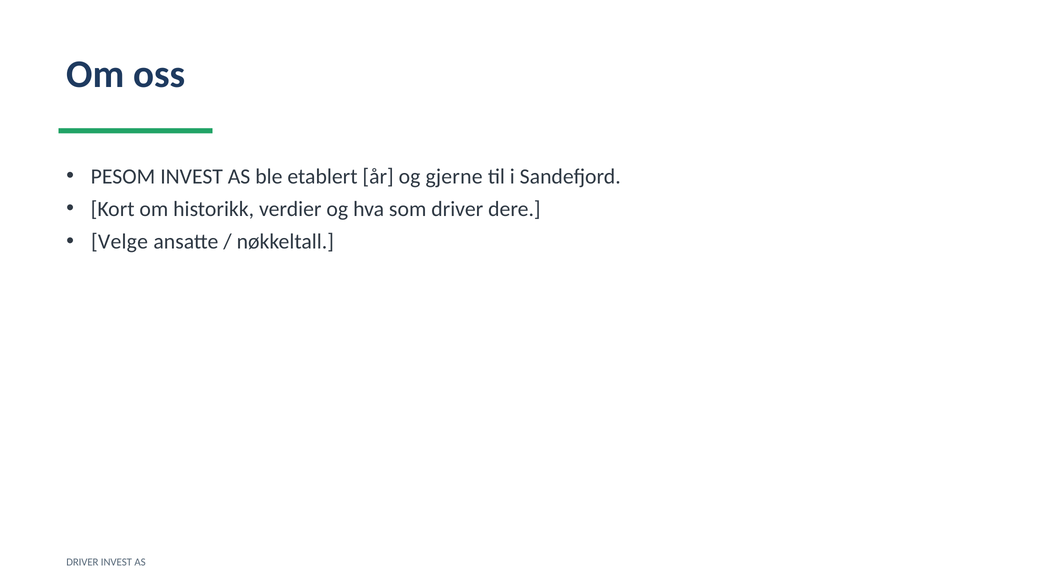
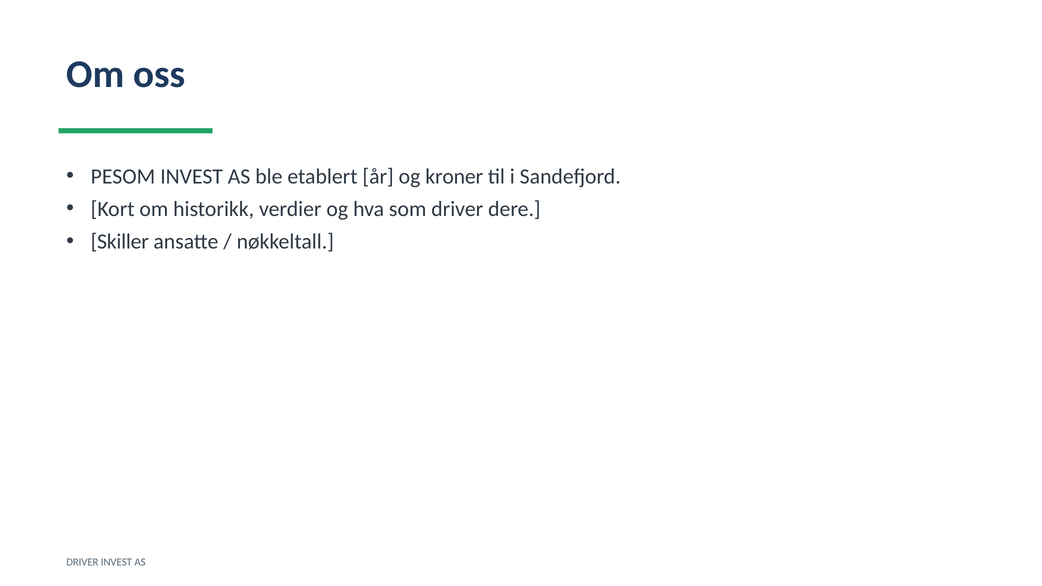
gjerne: gjerne -> kroner
Velge: Velge -> Skiller
